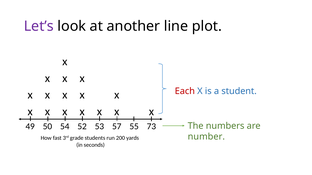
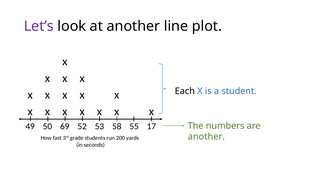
Each colour: red -> black
54: 54 -> 69
57: 57 -> 58
73: 73 -> 17
number at (206, 137): number -> another
